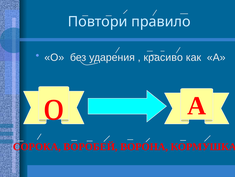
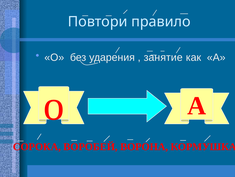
красиво: красиво -> занятие
